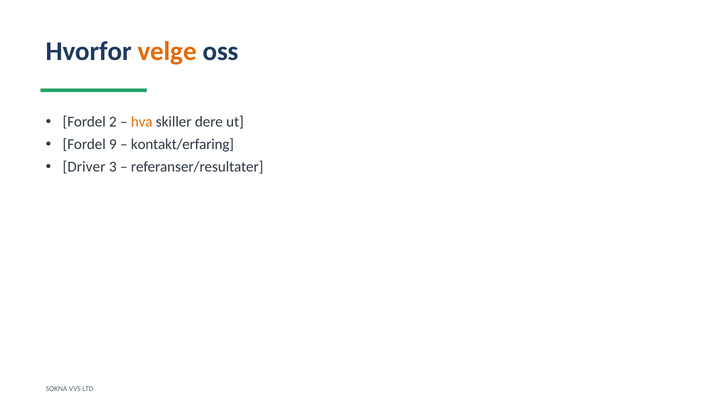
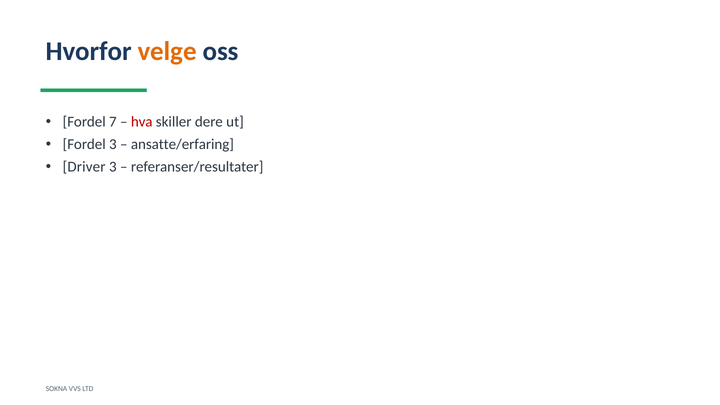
2: 2 -> 7
hva colour: orange -> red
Fordel 9: 9 -> 3
kontakt/erfaring: kontakt/erfaring -> ansatte/erfaring
